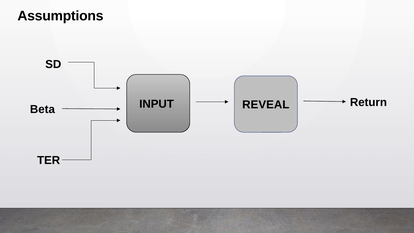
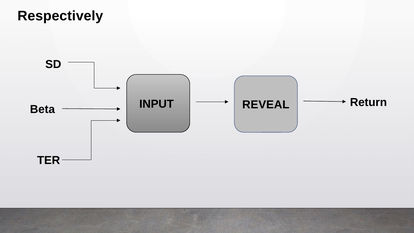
Assumptions: Assumptions -> Respectively
